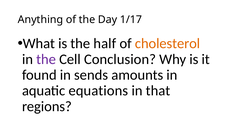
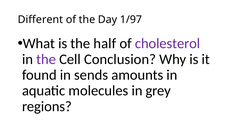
Anything: Anything -> Different
1/17: 1/17 -> 1/97
cholesterol colour: orange -> purple
equations: equations -> molecules
that: that -> grey
